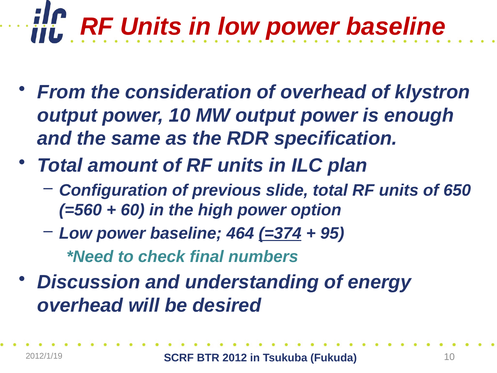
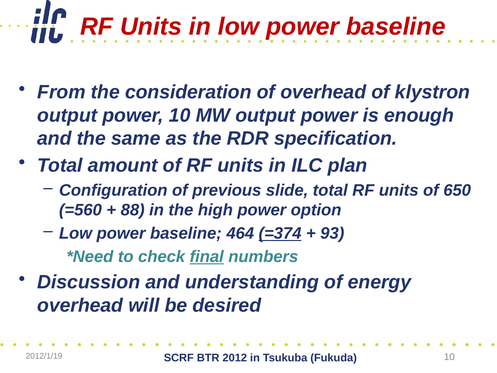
60: 60 -> 88
95: 95 -> 93
final underline: none -> present
